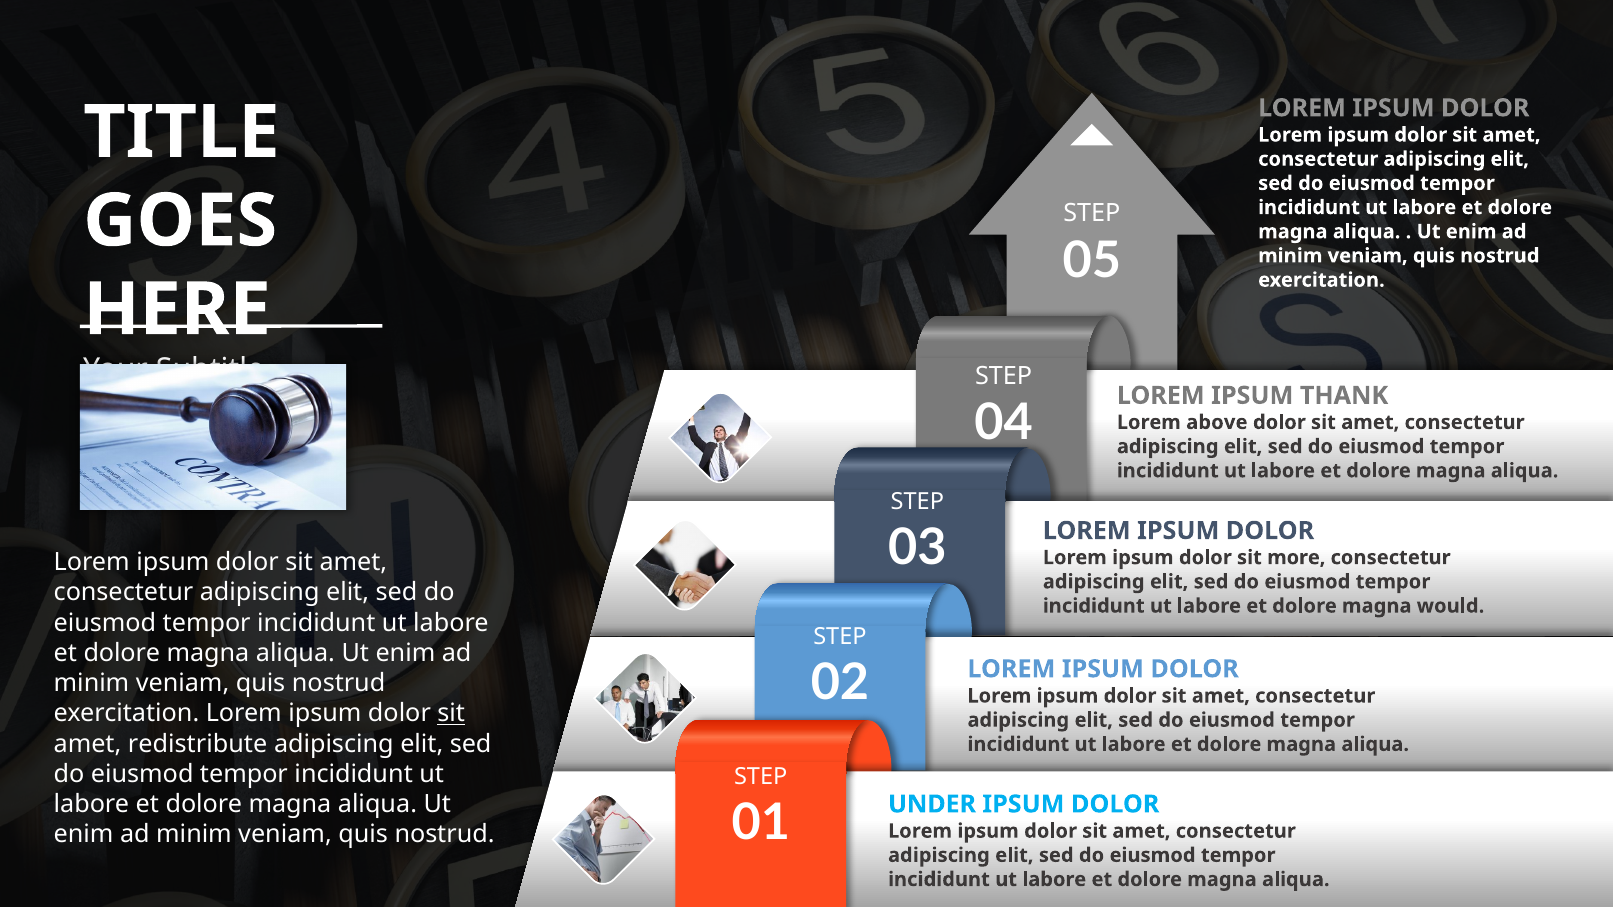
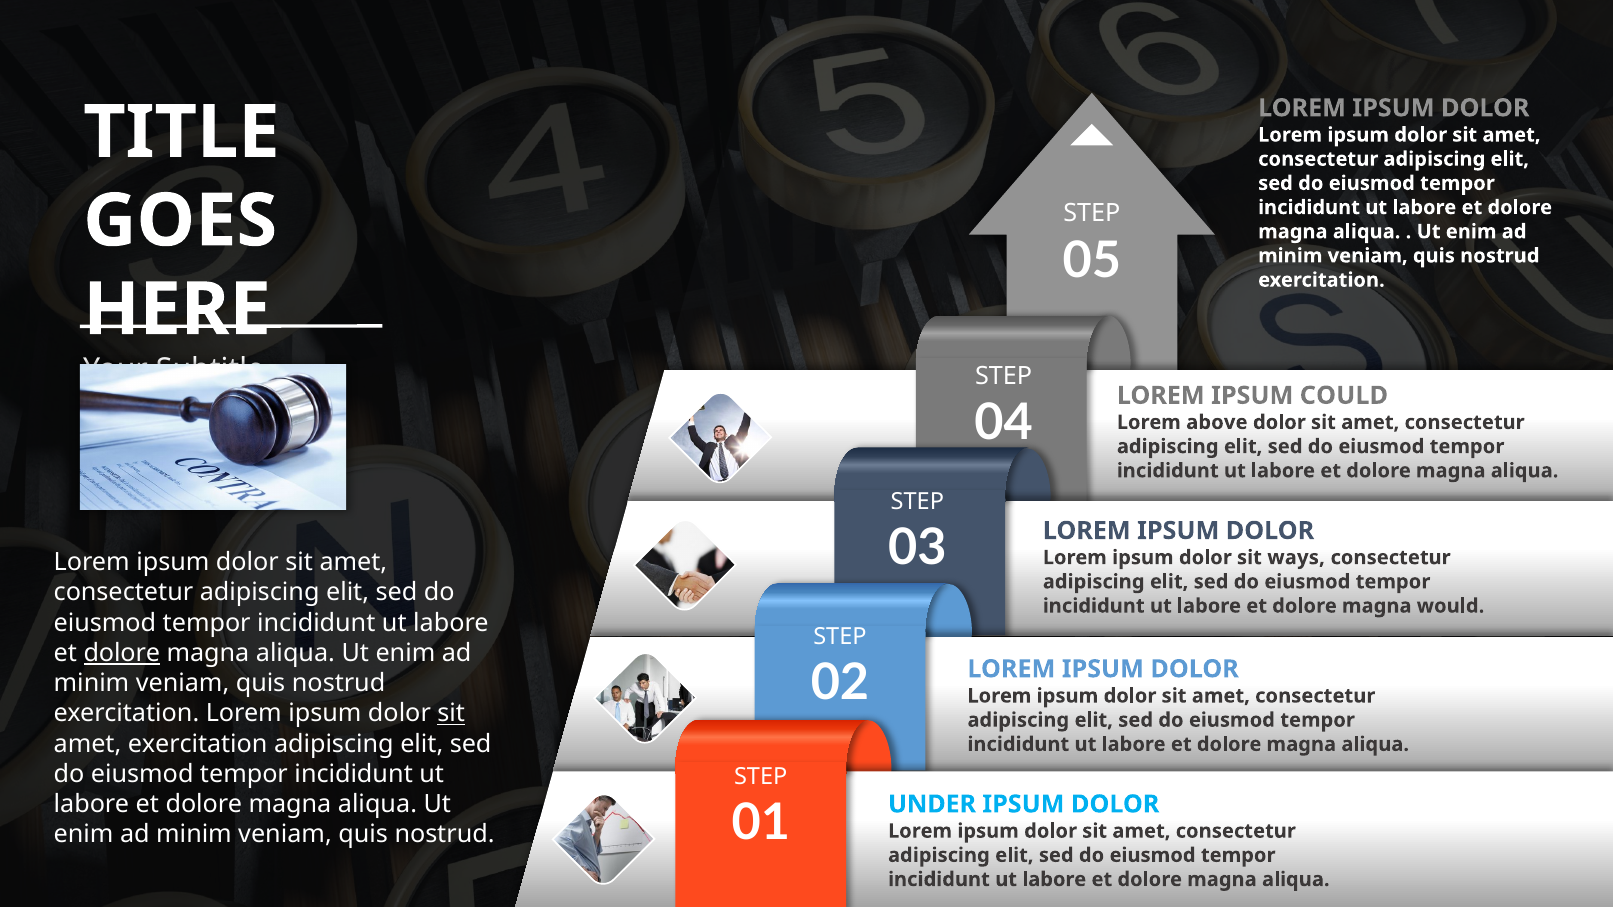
THANK: THANK -> COULD
more: more -> ways
dolore at (122, 653) underline: none -> present
amet redistribute: redistribute -> exercitation
